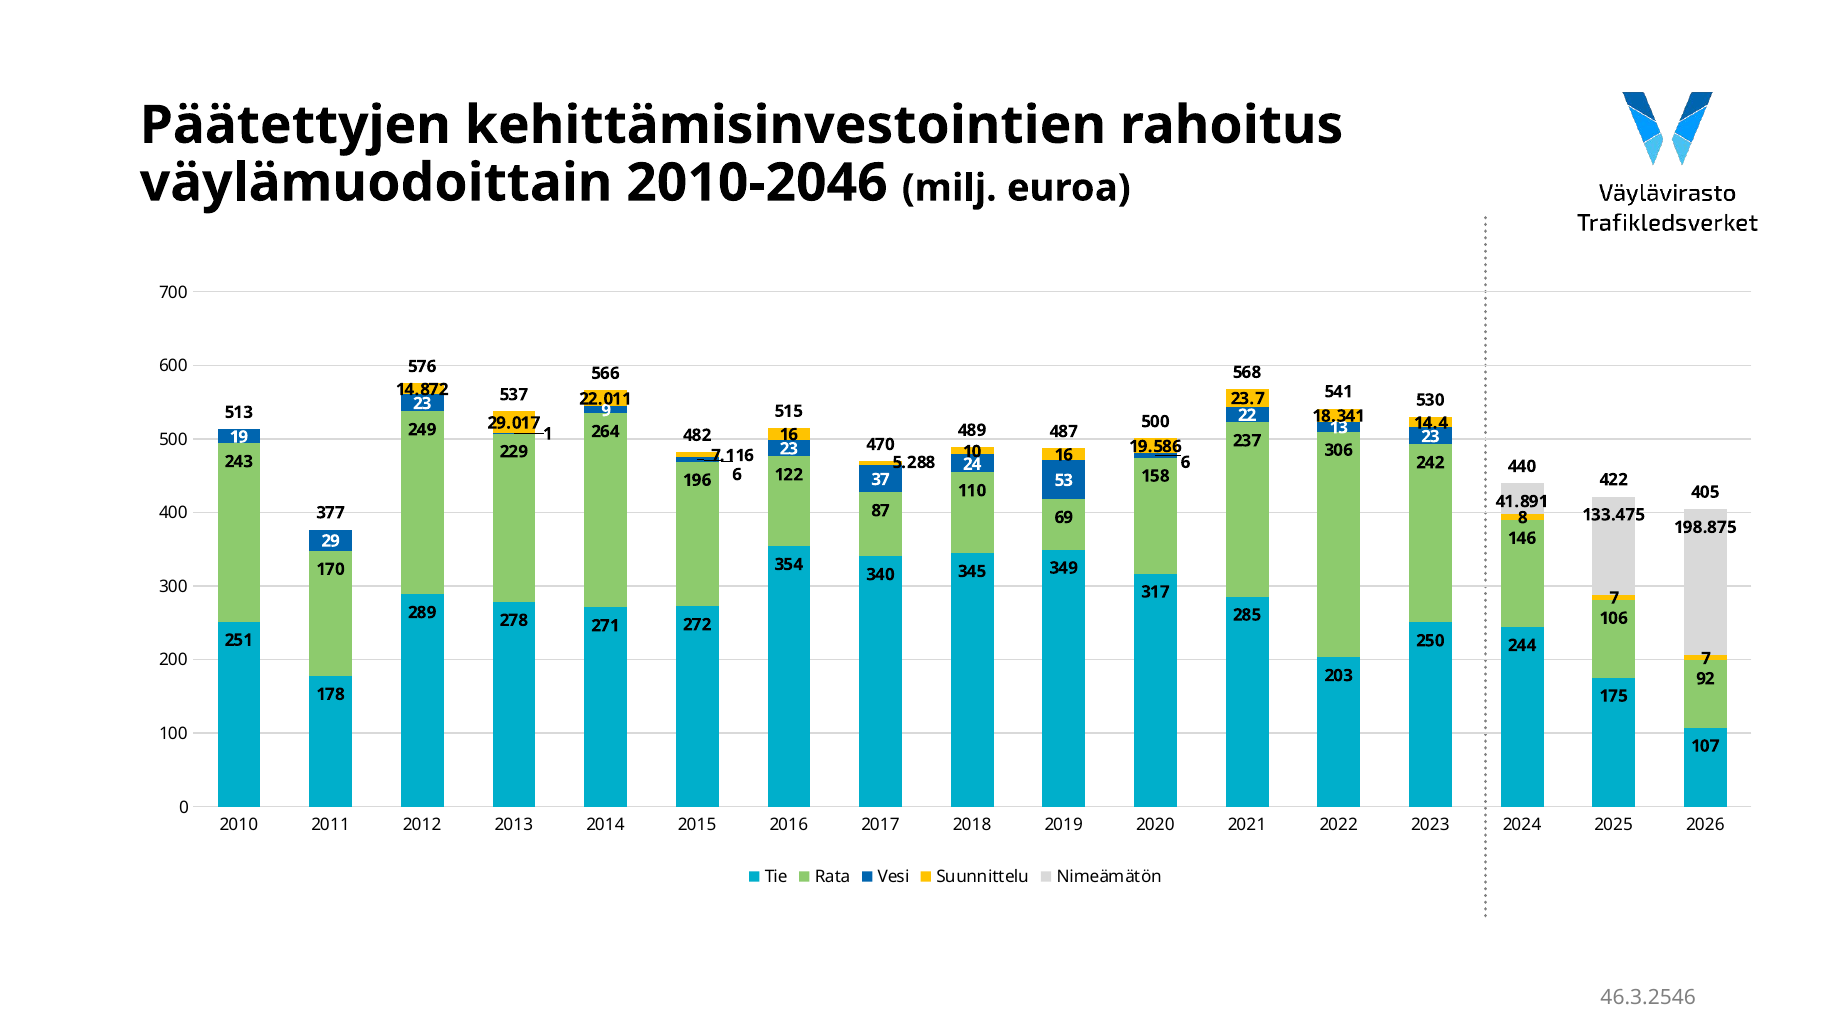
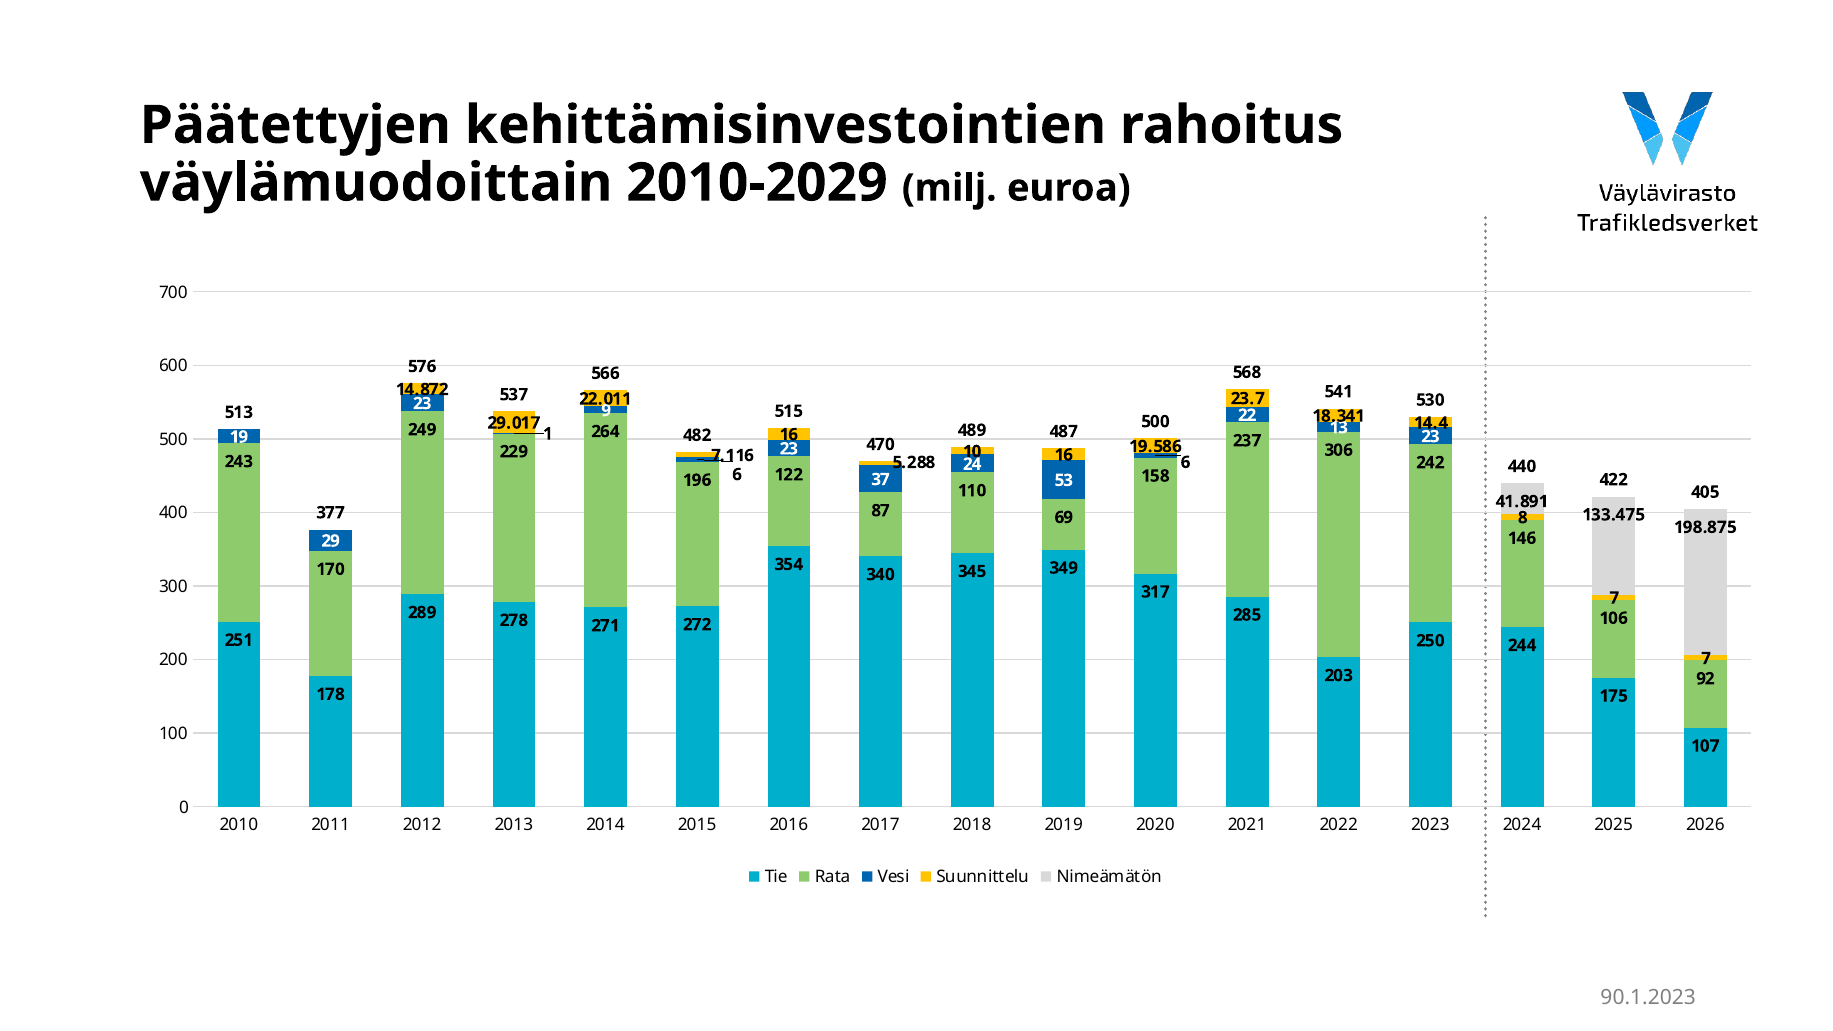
2010-2046: 2010-2046 -> 2010-2029
46.3.2546: 46.3.2546 -> 90.1.2023
